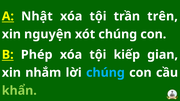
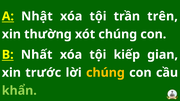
nguyện: nguyện -> thường
Phép: Phép -> Nhất
nhắm: nhắm -> trước
chúng at (105, 73) colour: light blue -> yellow
